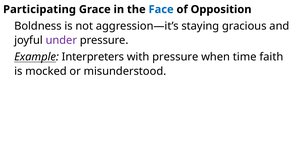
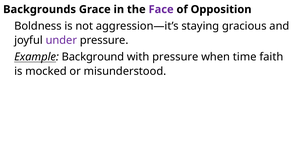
Participating: Participating -> Backgrounds
Face colour: blue -> purple
Interpreters: Interpreters -> Background
